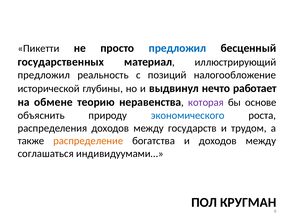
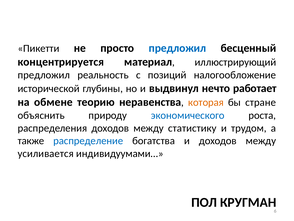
государственных: государственных -> концентрируется
которая colour: purple -> orange
основе: основе -> стране
государств: государств -> статистику
распределение colour: orange -> blue
соглашаться: соглашаться -> усиливается
